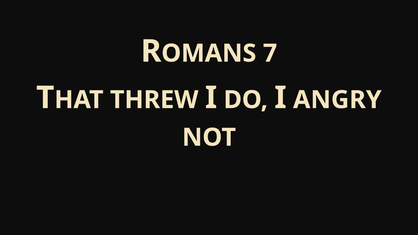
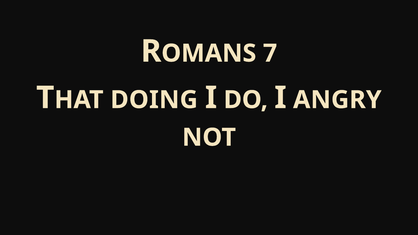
THREW: THREW -> DOING
